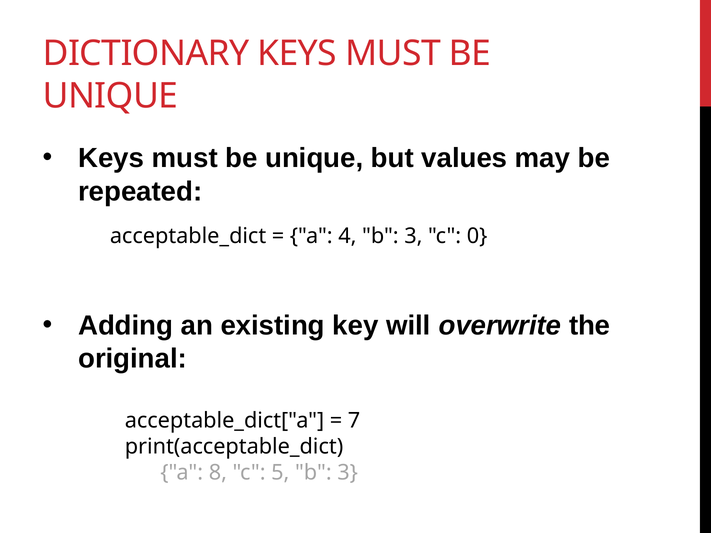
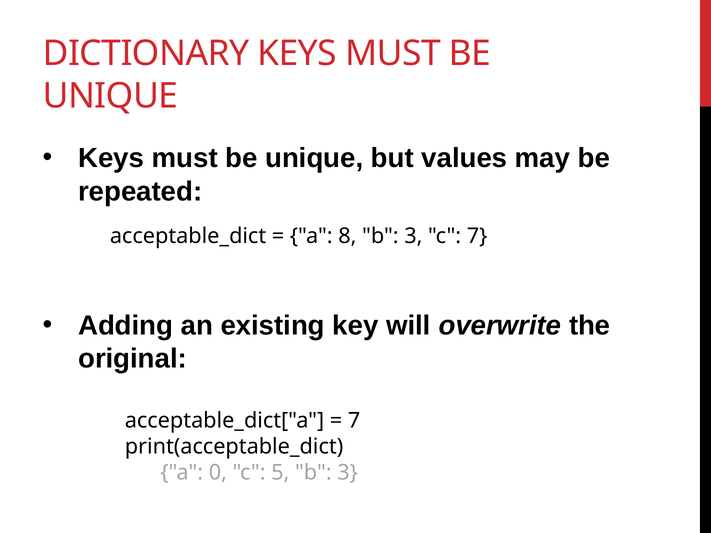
4: 4 -> 8
c 0: 0 -> 7
8: 8 -> 0
